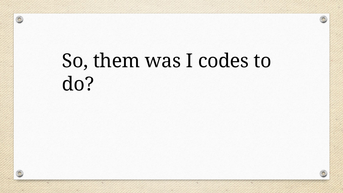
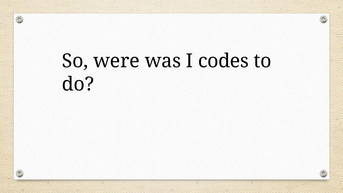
them: them -> were
